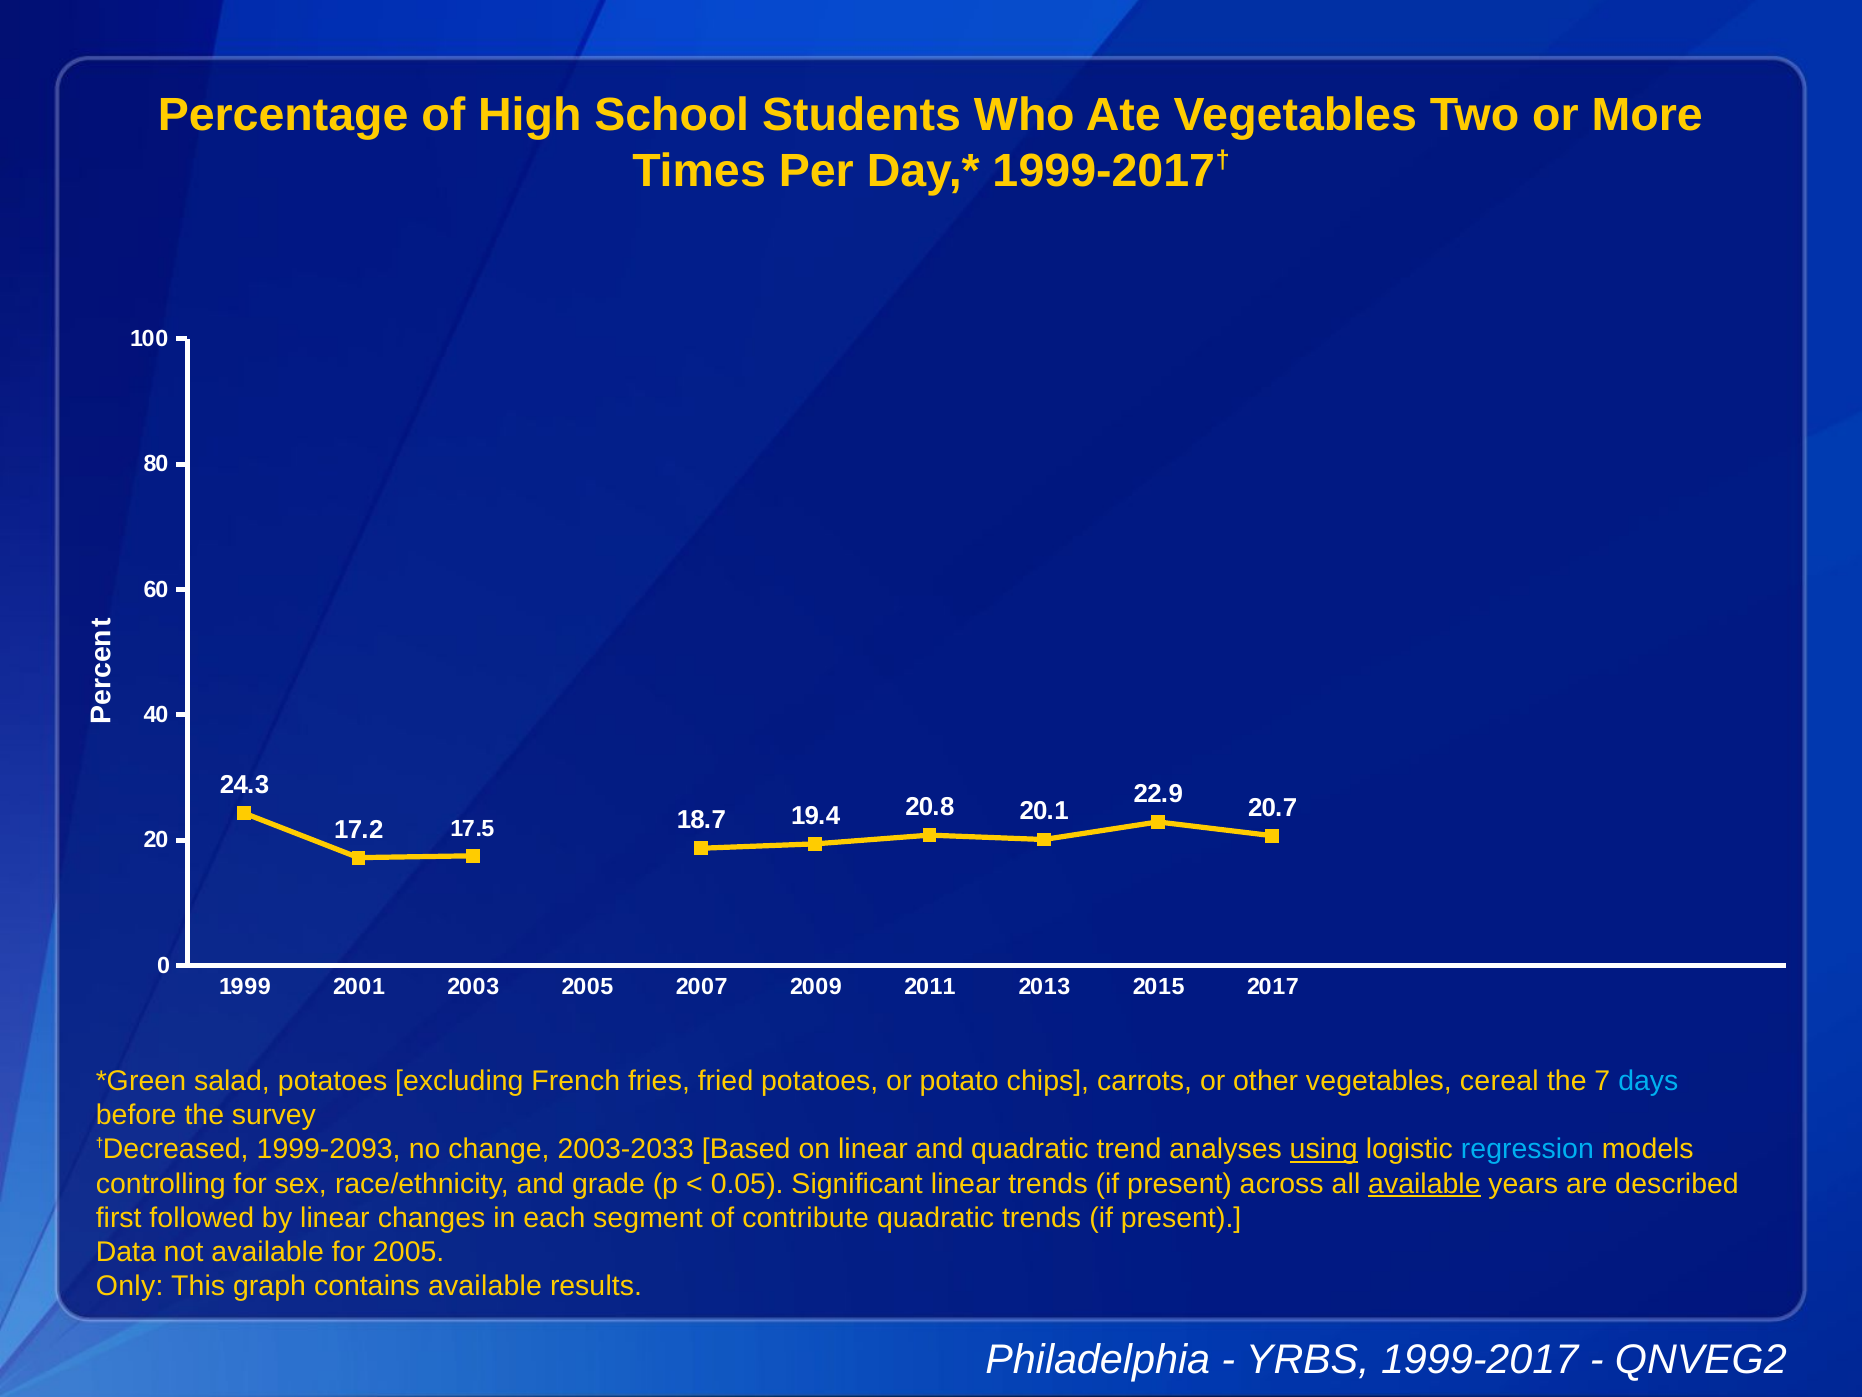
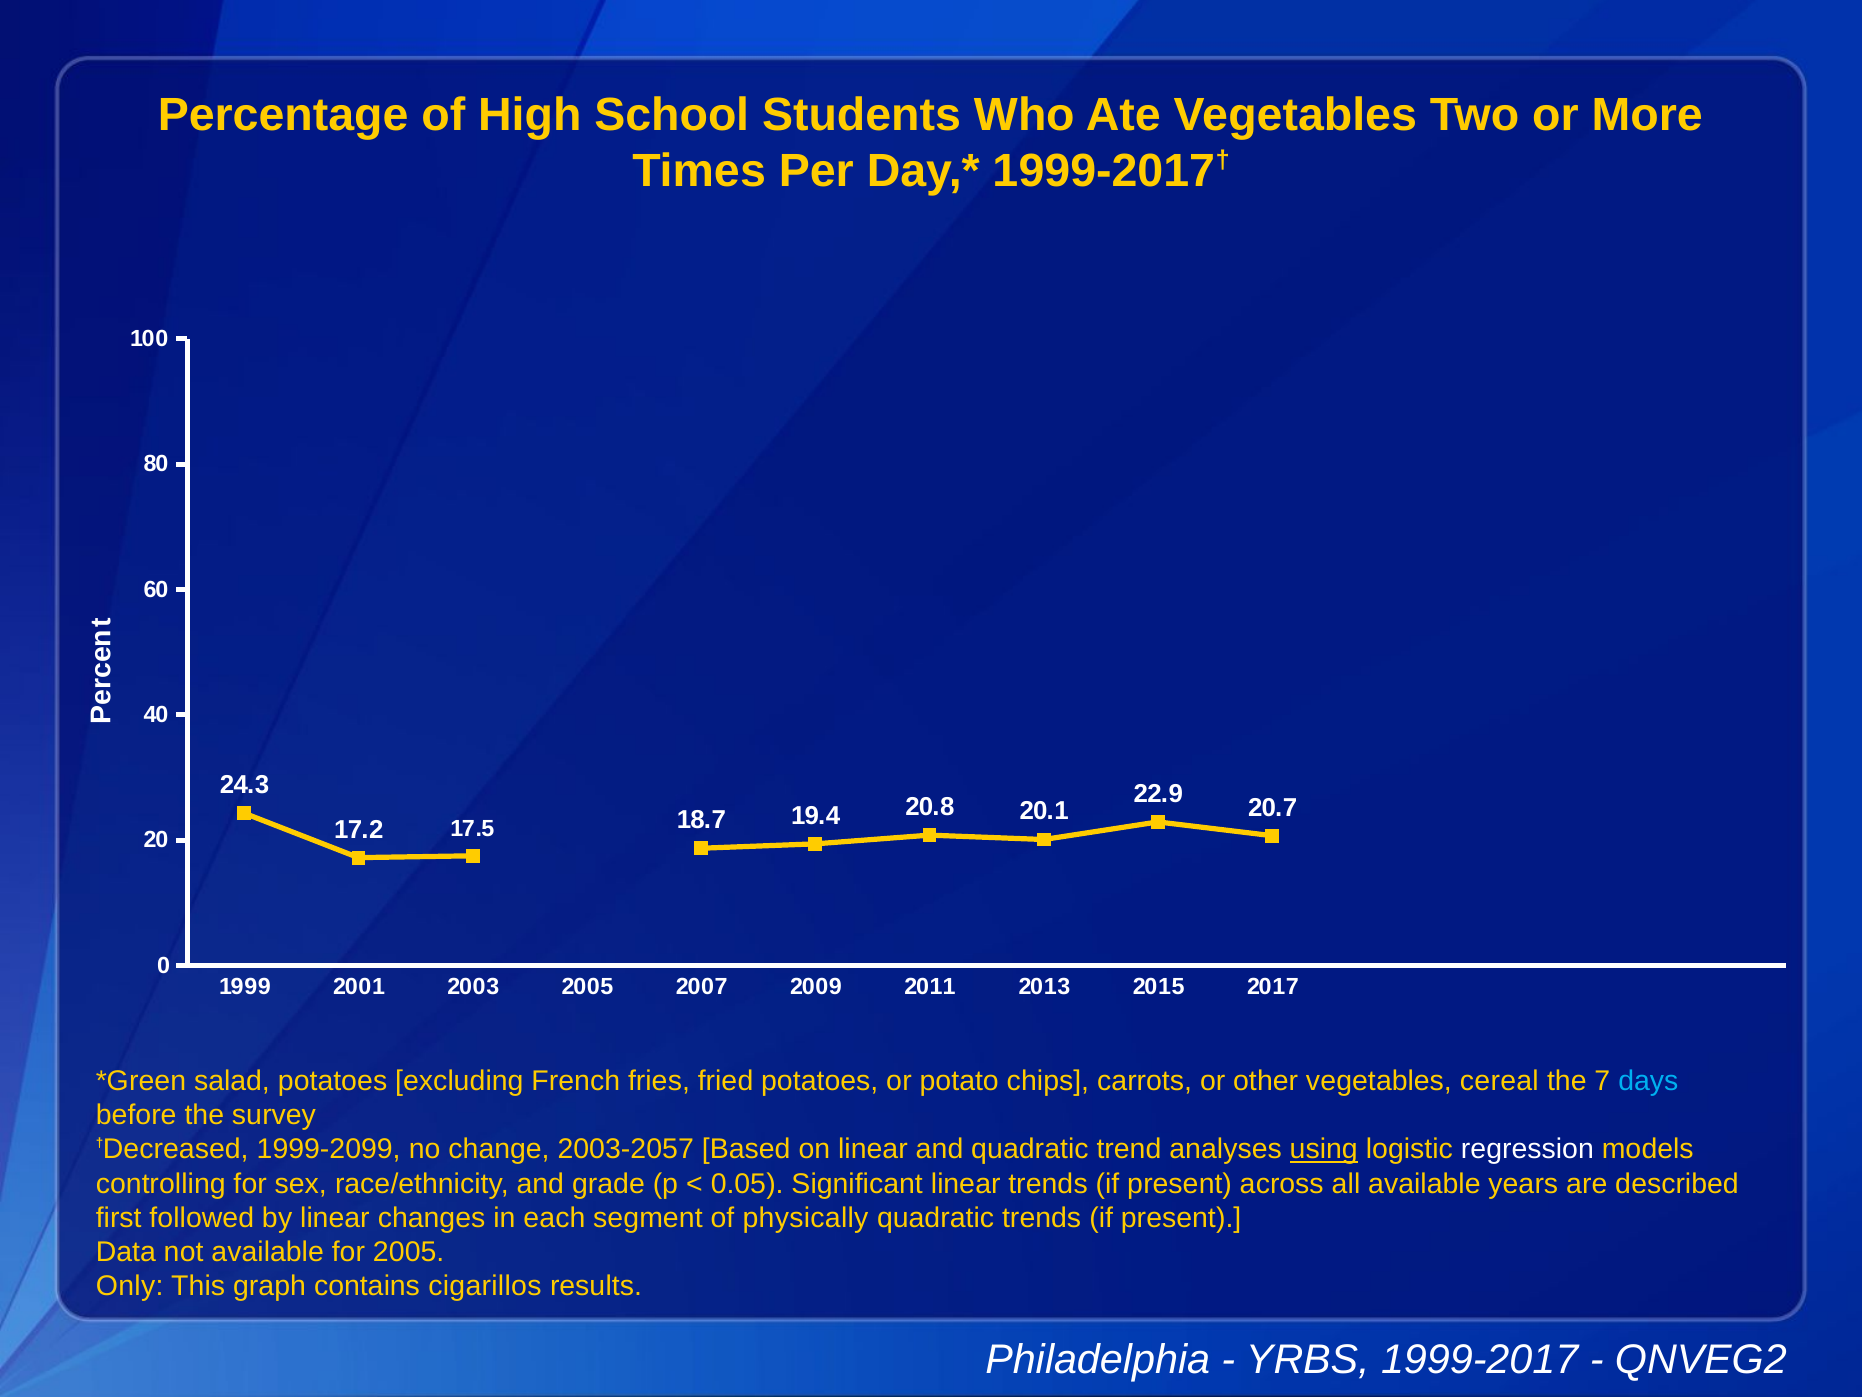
1999-2093: 1999-2093 -> 1999-2099
2003-2033: 2003-2033 -> 2003-2057
regression colour: light blue -> white
available at (1424, 1183) underline: present -> none
contribute: contribute -> physically
contains available: available -> cigarillos
